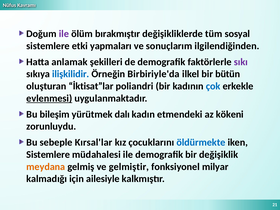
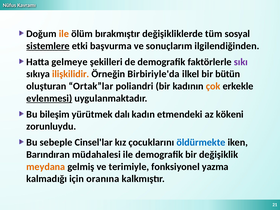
ile at (64, 34) colour: purple -> orange
sistemlere at (48, 46) underline: none -> present
yapmaları: yapmaları -> başvurma
anlamak: anlamak -> gelmeye
ilişkilidir colour: blue -> orange
İktisat”lar: İktisat”lar -> Ortak”lar
çok colour: blue -> orange
Kırsal'lar: Kırsal'lar -> Cinsel'lar
Sistemlere at (48, 155): Sistemlere -> Barındıran
gelmiştir: gelmiştir -> terimiyle
milyar: milyar -> yazma
ailesiyle: ailesiyle -> oranına
